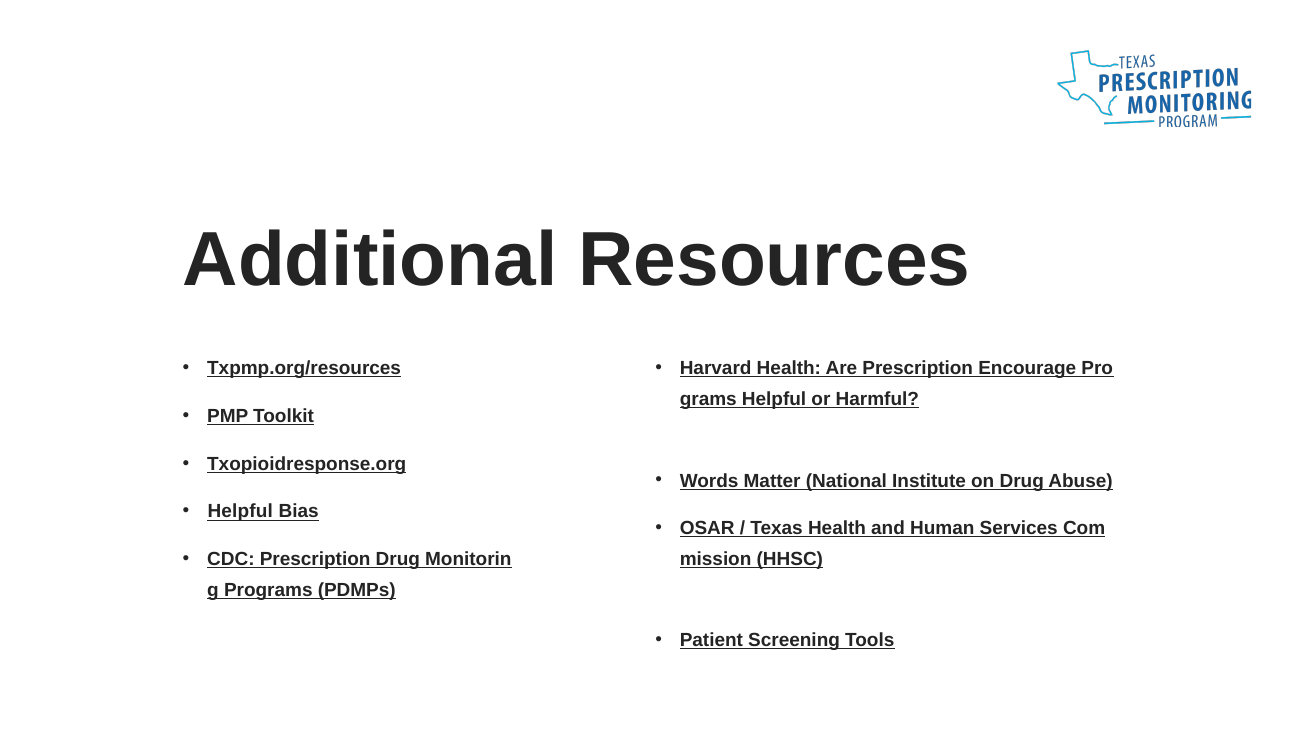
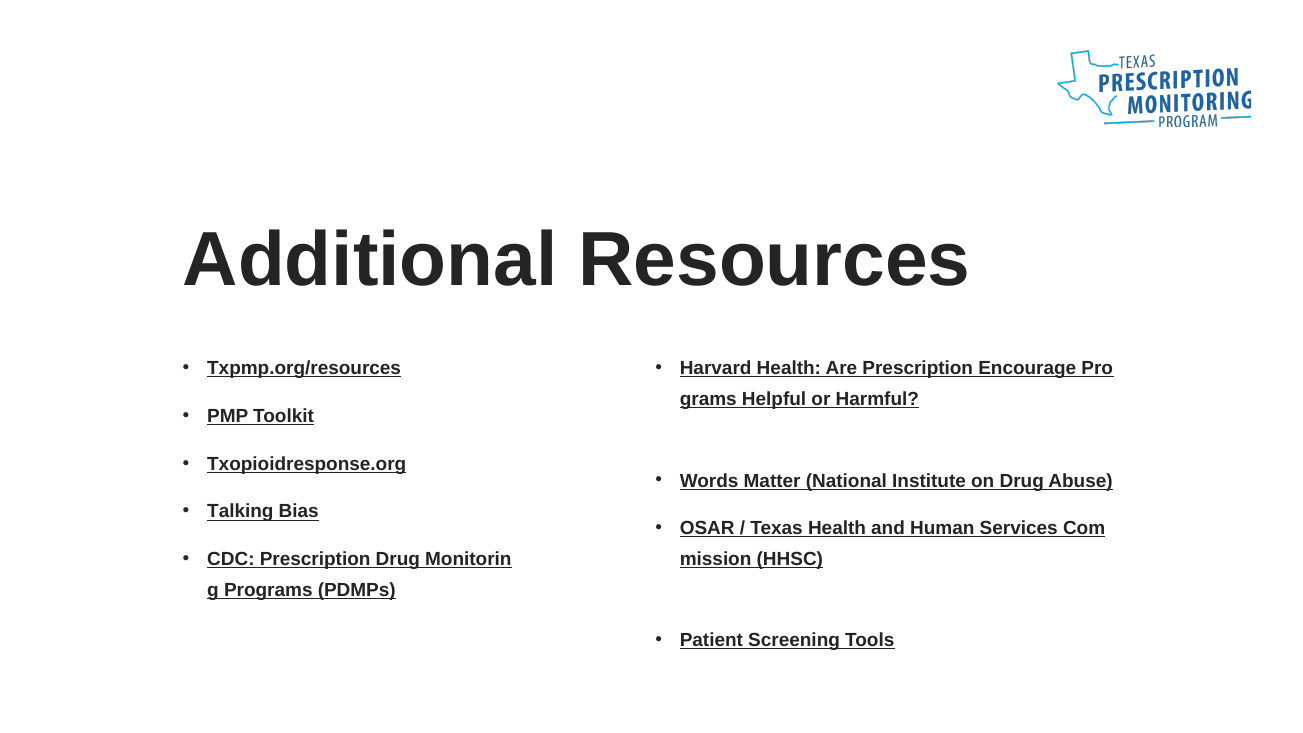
Helpful at (240, 512): Helpful -> Talking
